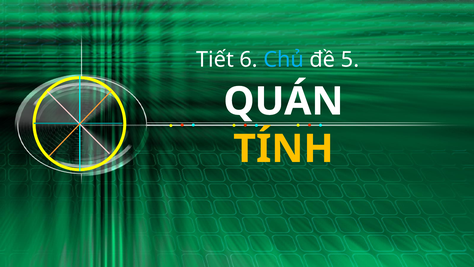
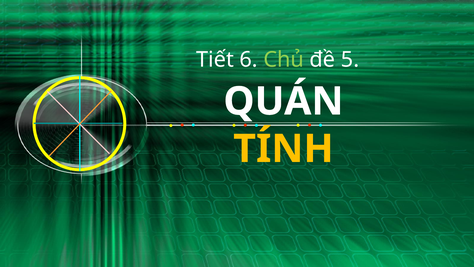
Chủ colour: light blue -> light green
